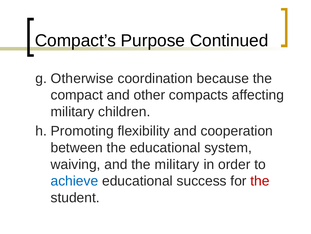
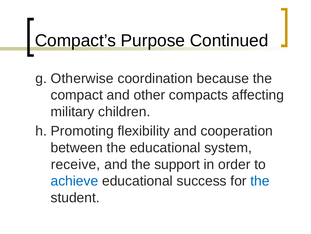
waiving: waiving -> receive
the military: military -> support
the at (260, 181) colour: red -> blue
